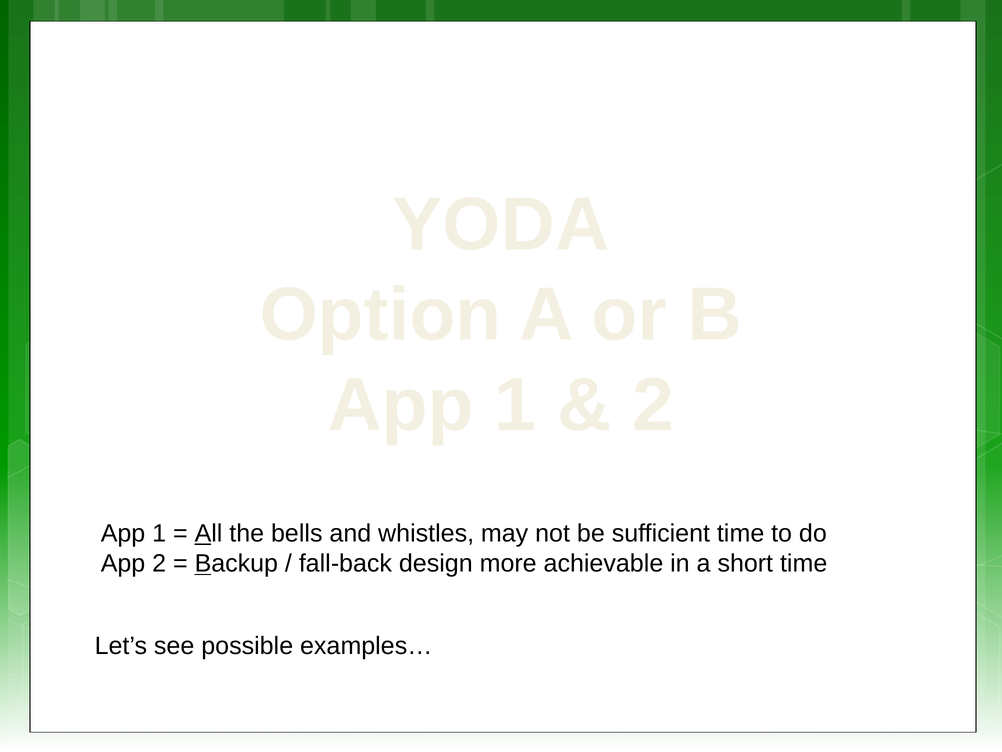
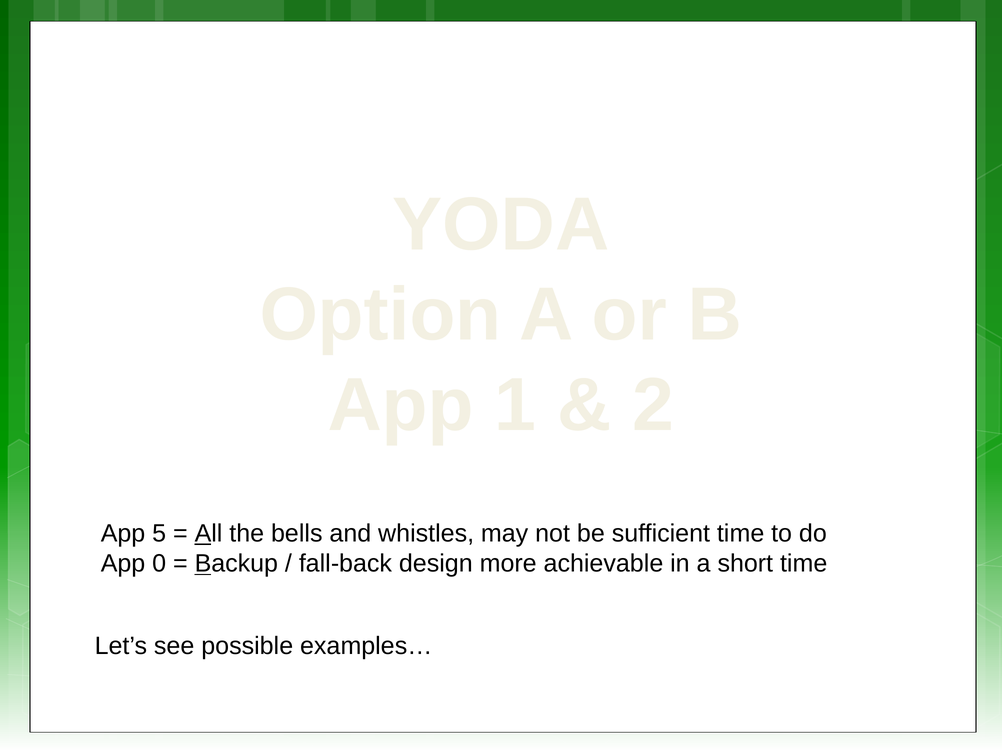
1 at (159, 533): 1 -> 5
App 2: 2 -> 0
